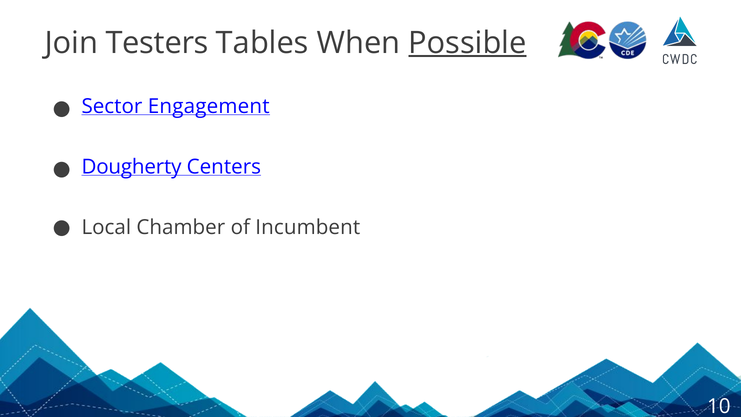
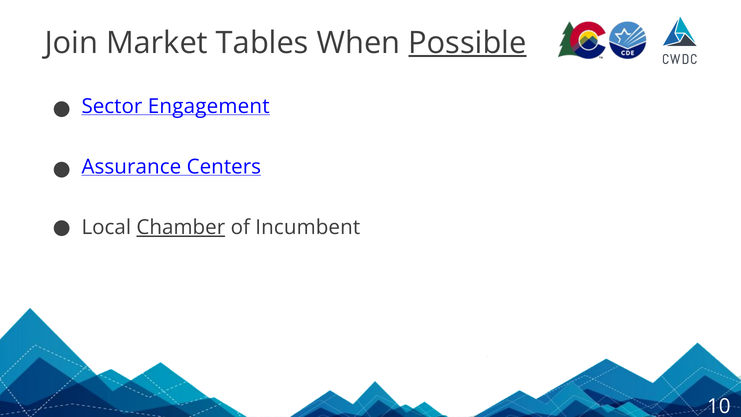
Testers: Testers -> Market
Dougherty: Dougherty -> Assurance
Chamber underline: none -> present
